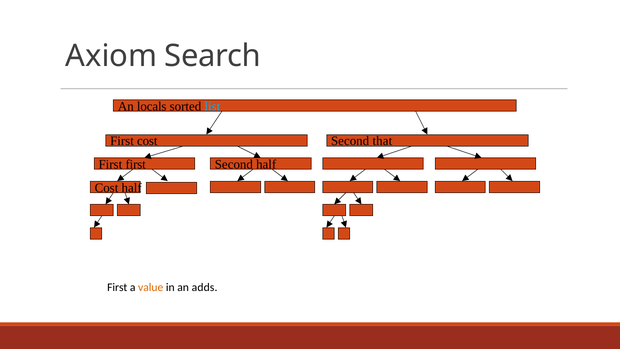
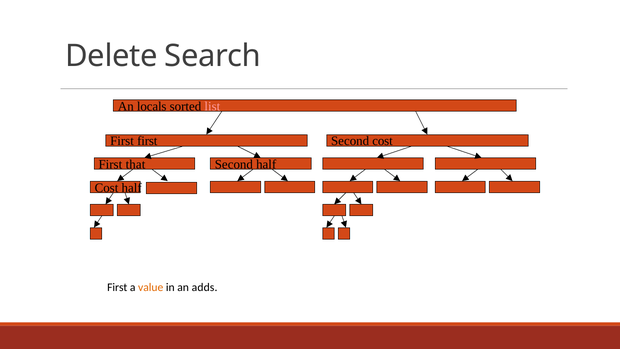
Axiom: Axiom -> Delete
list colour: light blue -> pink
First cost: cost -> first
Second that: that -> cost
First first: first -> that
